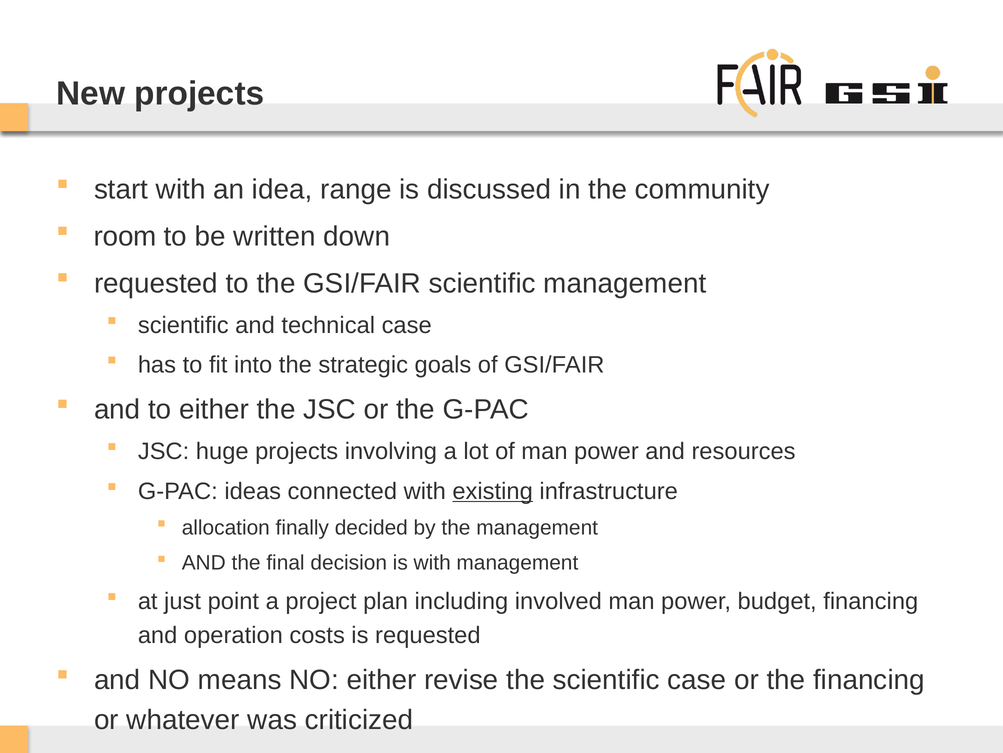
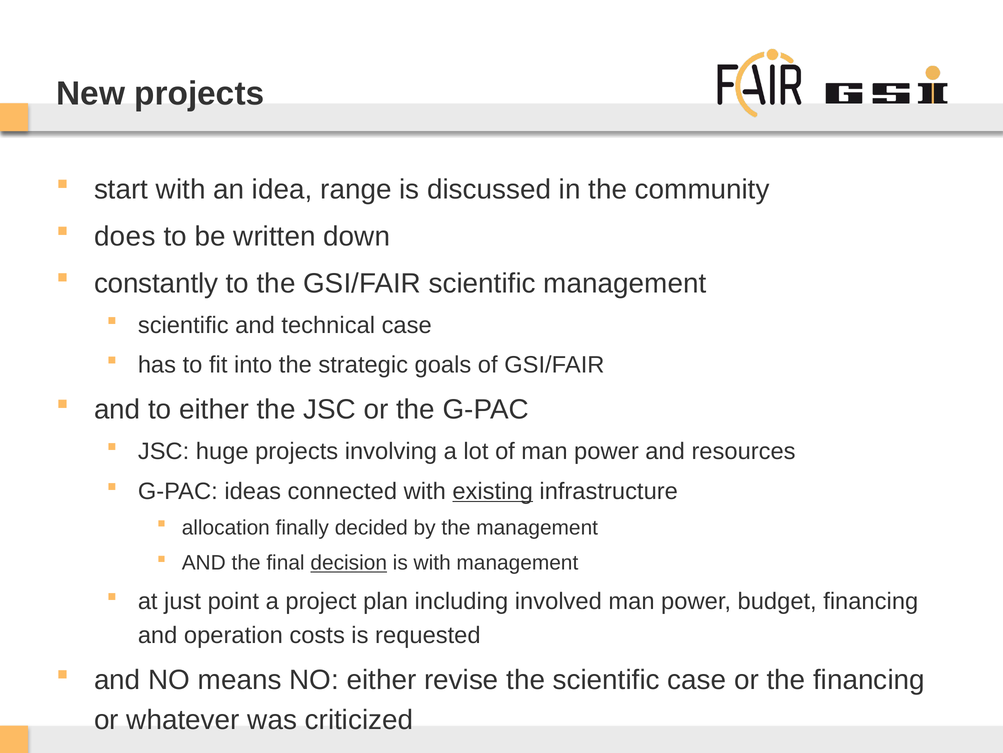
room: room -> does
requested at (156, 283): requested -> constantly
decision underline: none -> present
